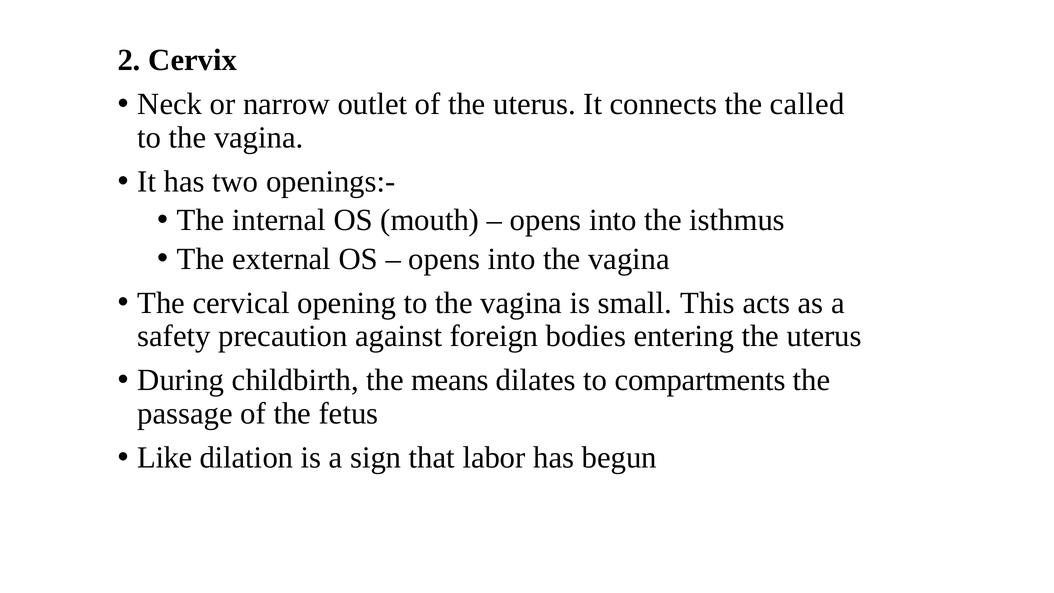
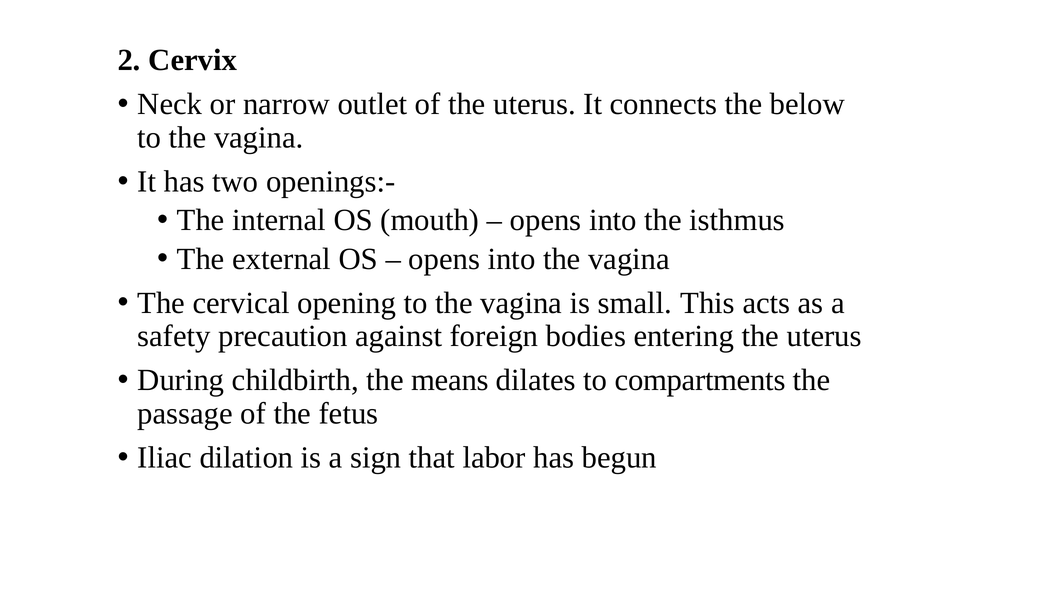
called: called -> below
Like: Like -> Iliac
